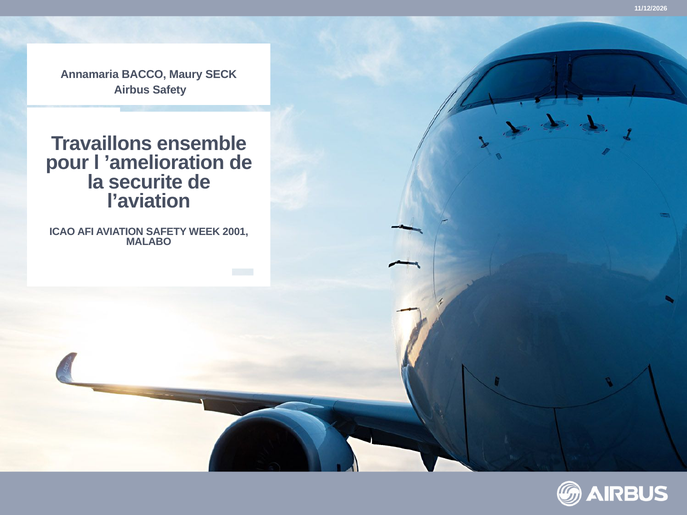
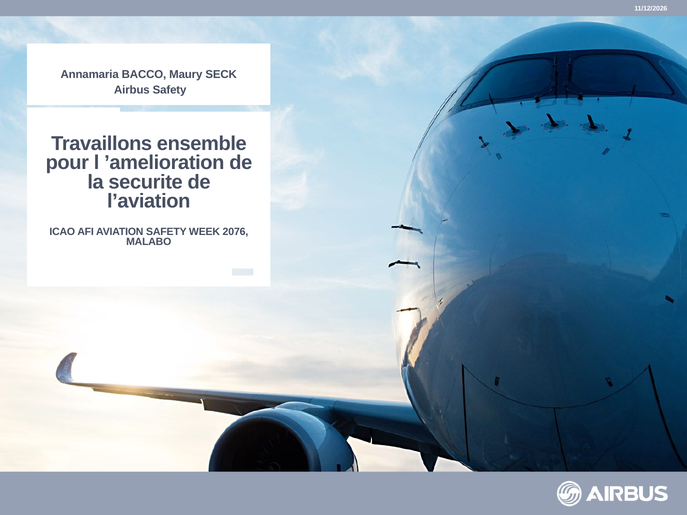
2001: 2001 -> 2076
